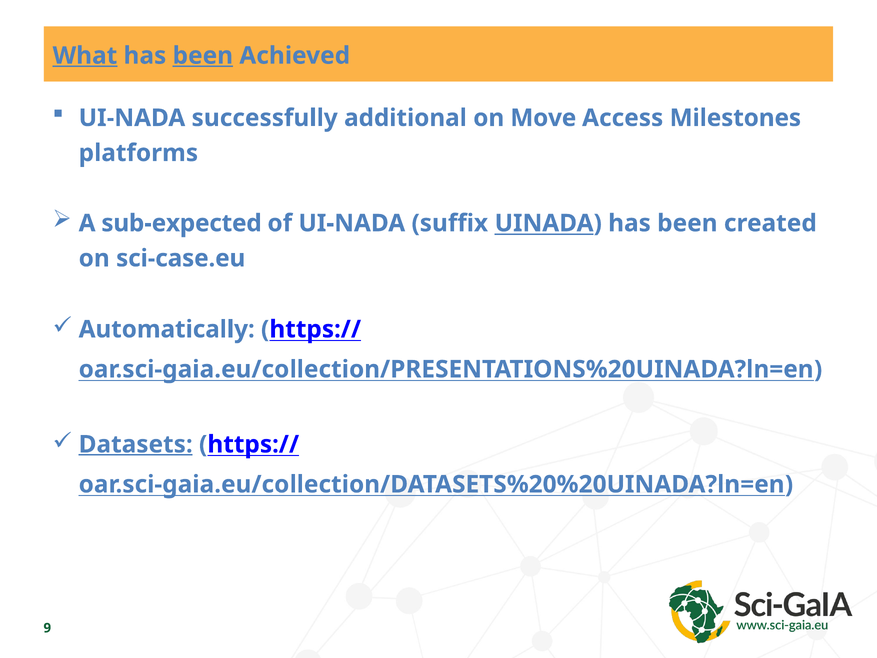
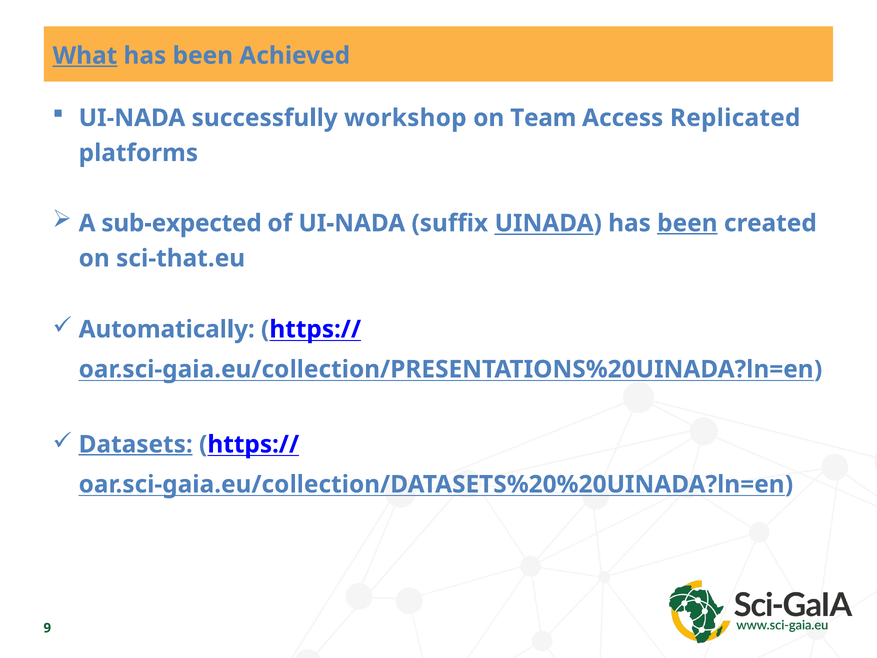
been at (203, 56) underline: present -> none
additional: additional -> workshop
Move: Move -> Team
Milestones: Milestones -> Replicated
been at (687, 223) underline: none -> present
sci-case.eu: sci-case.eu -> sci-that.eu
